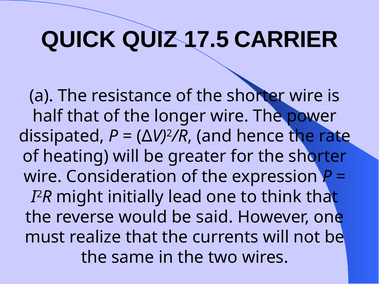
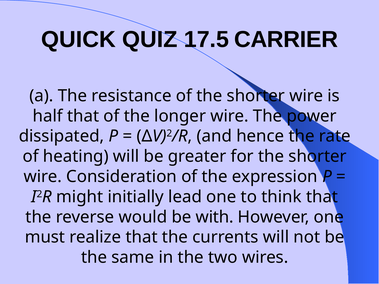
said: said -> with
